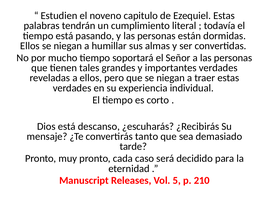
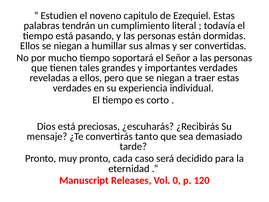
descanso: descanso -> preciosas
5: 5 -> 0
210: 210 -> 120
